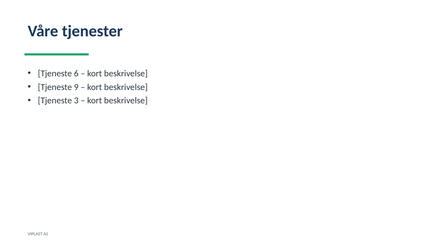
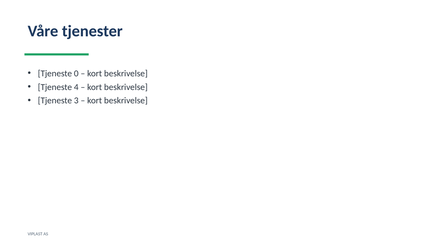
6: 6 -> 0
9: 9 -> 4
